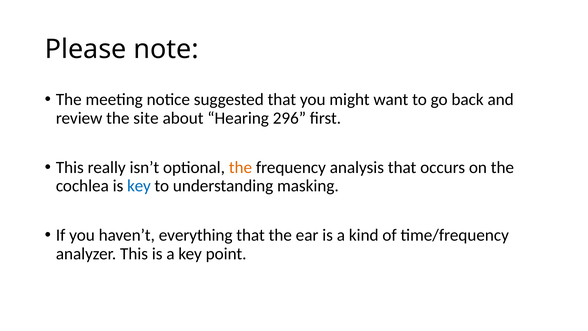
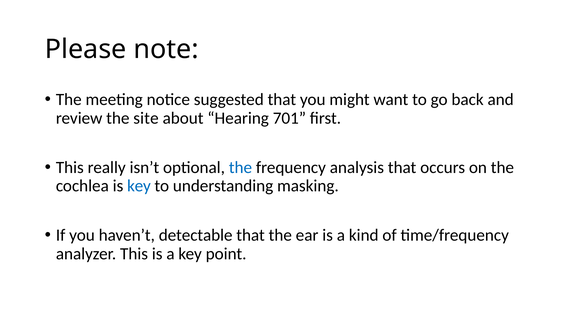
296: 296 -> 701
the at (240, 167) colour: orange -> blue
everything: everything -> detectable
